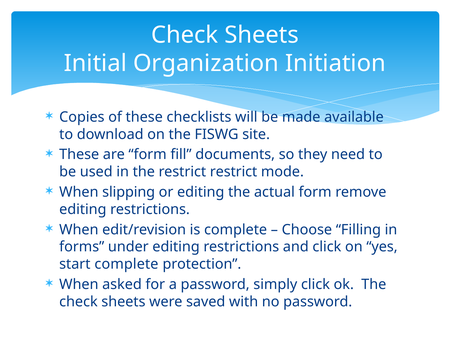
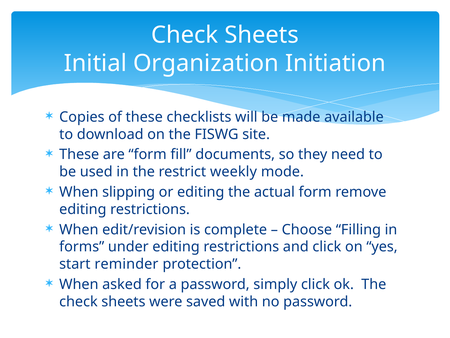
restrict restrict: restrict -> weekly
start complete: complete -> reminder
